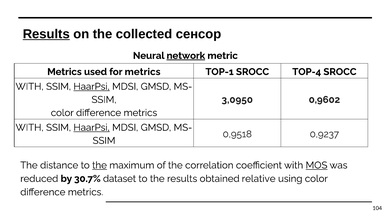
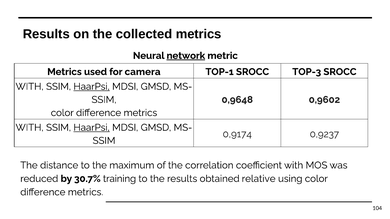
Results at (46, 34) underline: present -> none
collected сенсор: сенсор -> metrics
for metrics: metrics -> camera
TOP-4: TOP-4 -> TOP-3
3,0950: 3,0950 -> 0,9648
0,9518: 0,9518 -> 0,9174
the at (100, 166) underline: present -> none
MOS underline: present -> none
dataset: dataset -> training
